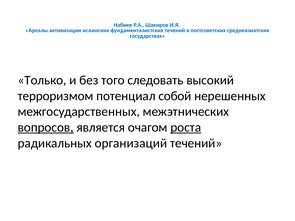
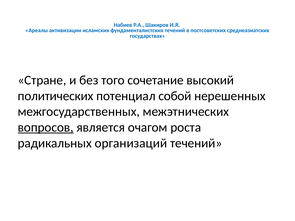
Только: Только -> Стране
следовать: следовать -> сочетание
терроризмом: терроризмом -> политических
роста underline: present -> none
